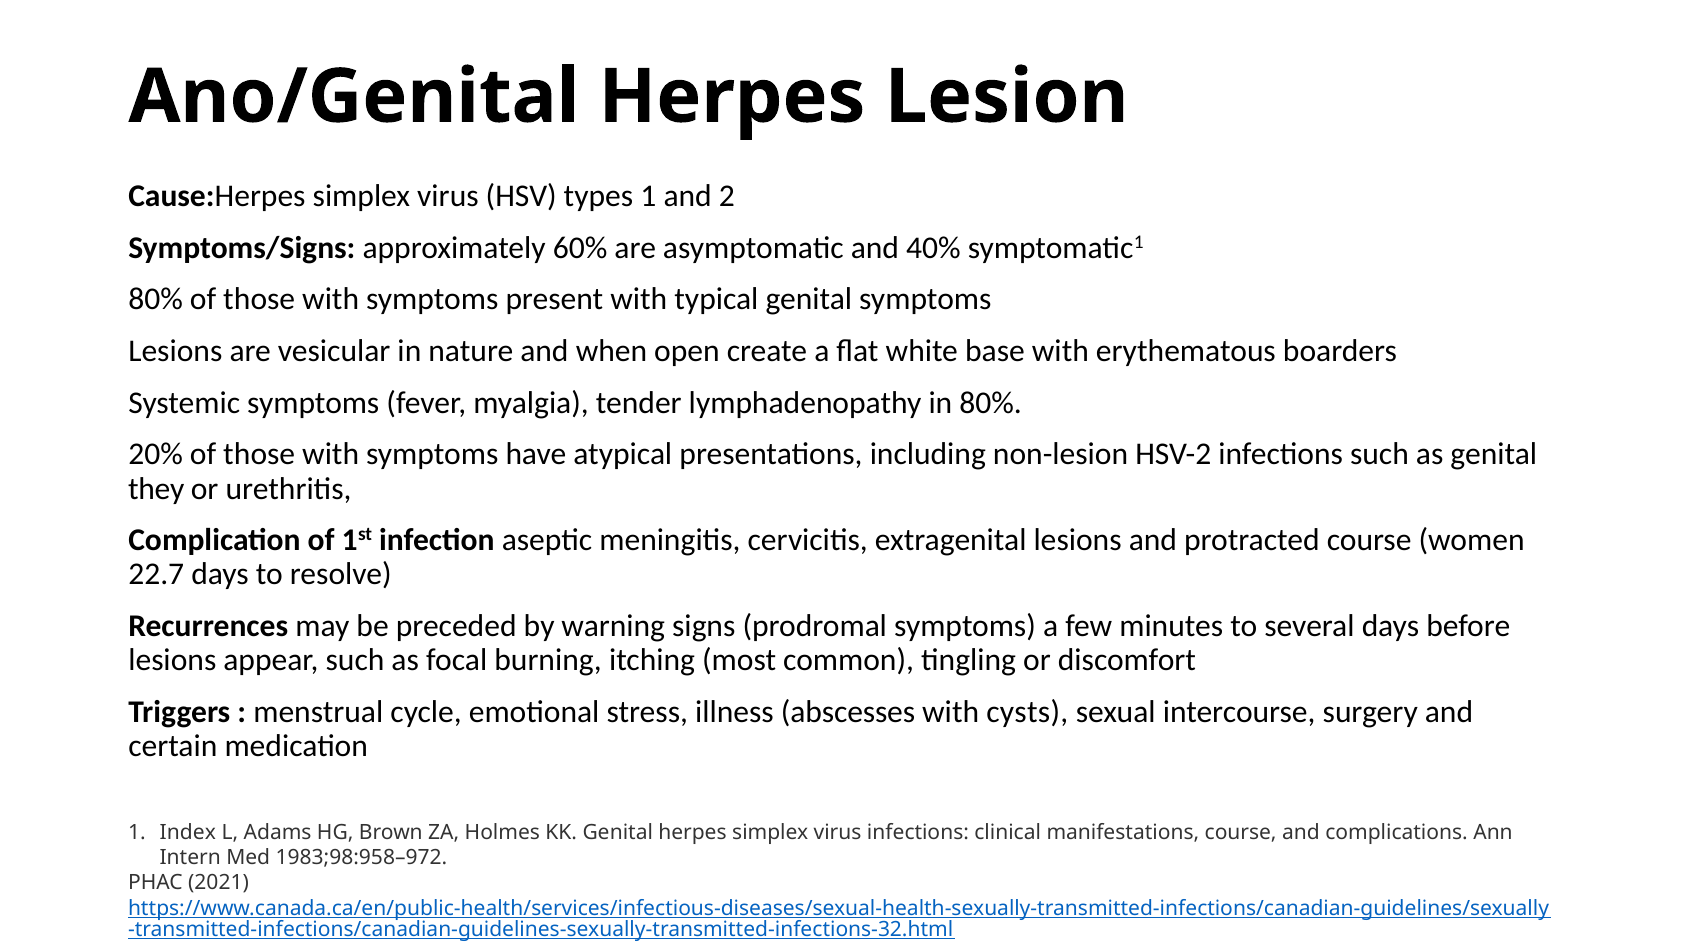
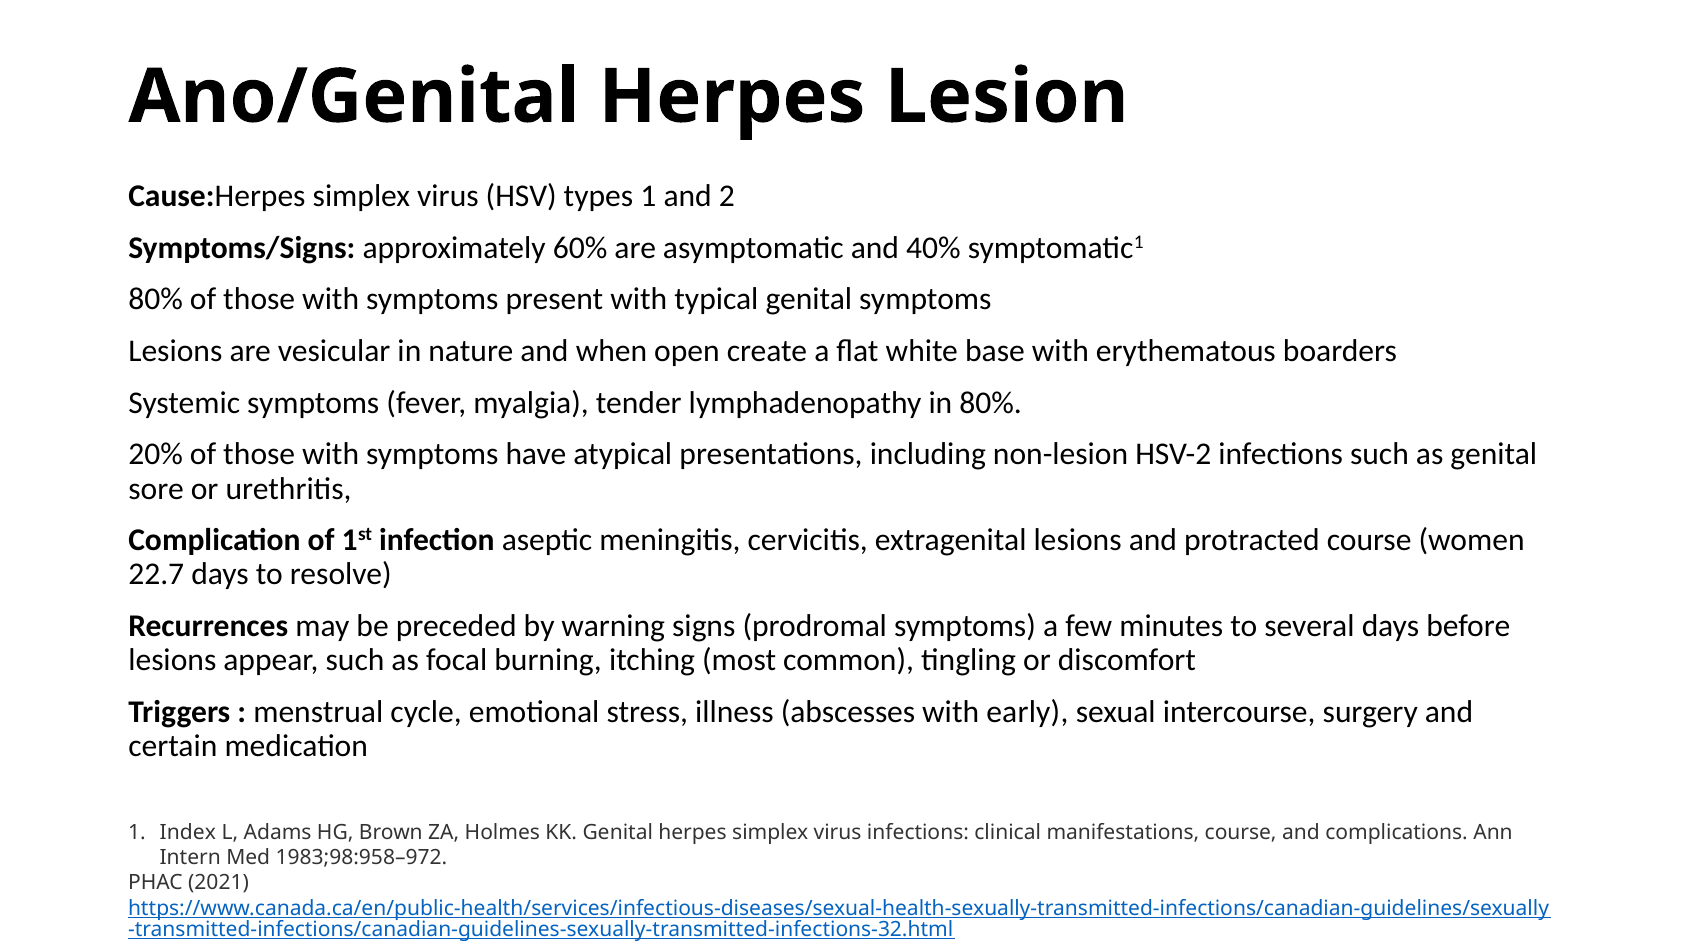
they: they -> sore
cysts: cysts -> early
